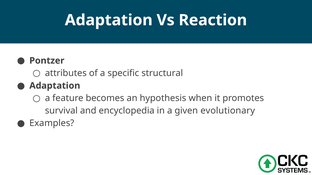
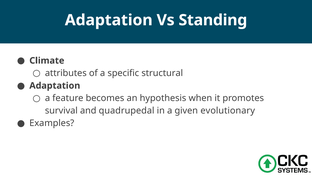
Reaction: Reaction -> Standing
Pontzer: Pontzer -> Climate
encyclopedia: encyclopedia -> quadrupedal
